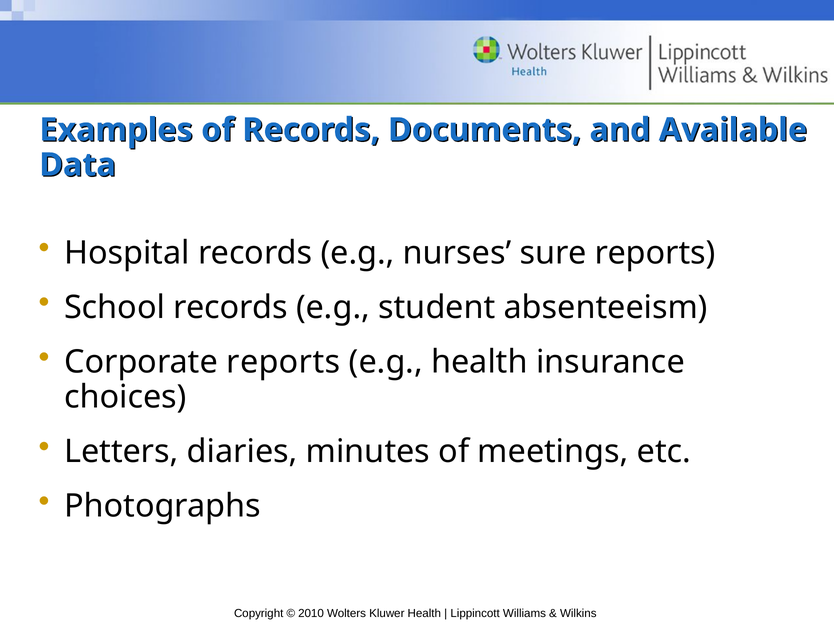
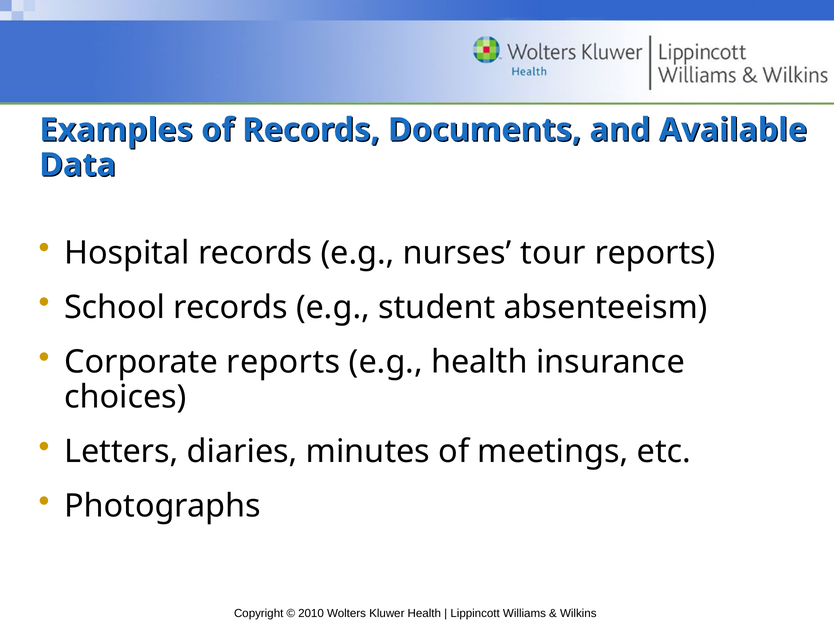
sure: sure -> tour
